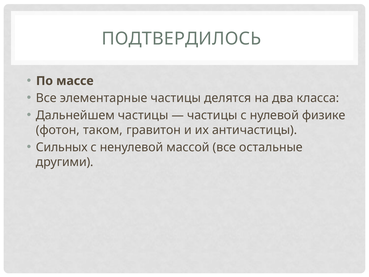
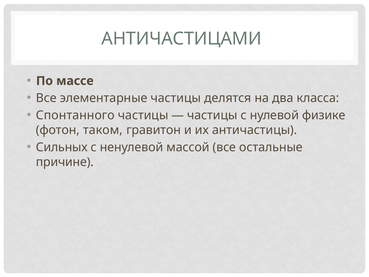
ПОДТВЕРДИЛОСЬ: ПОДТВЕРДИЛОСЬ -> АНТИЧАСТИЦАМИ
Дальнейшем: Дальнейшем -> Спонтанного
другими: другими -> причине
